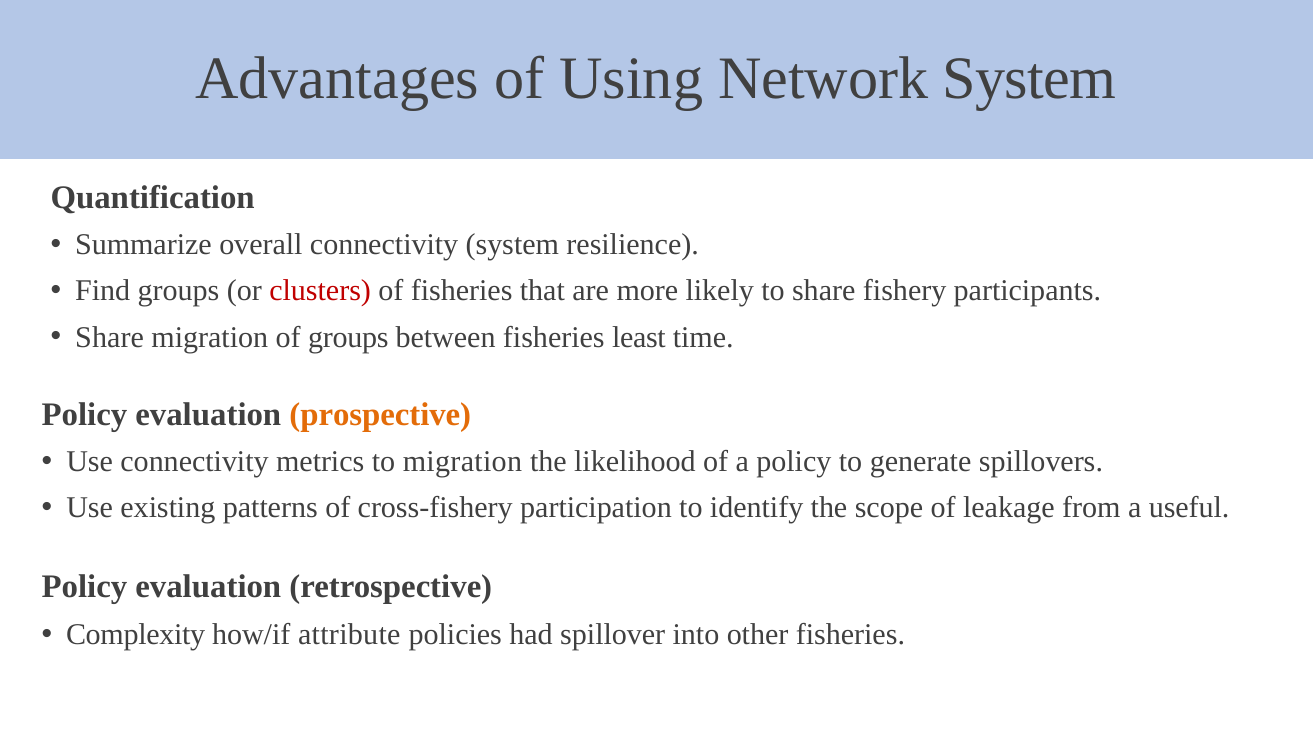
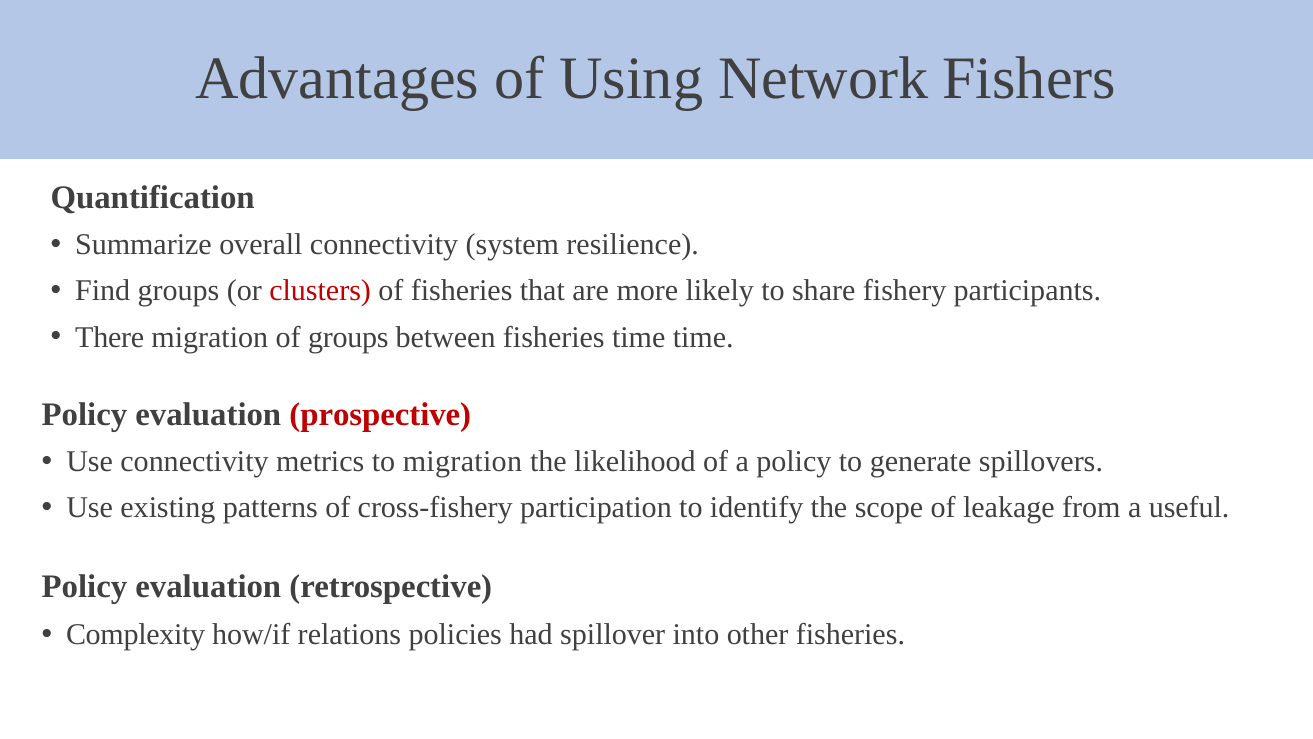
Network System: System -> Fishers
Share at (110, 337): Share -> There
fisheries least: least -> time
prospective colour: orange -> red
attribute: attribute -> relations
